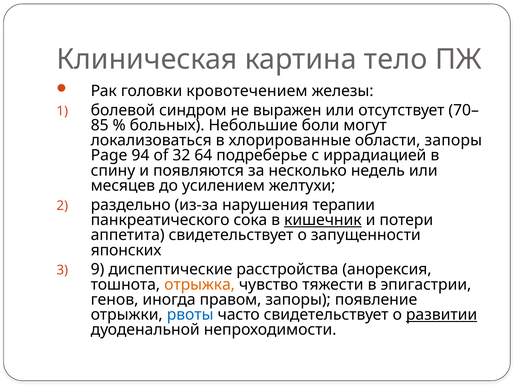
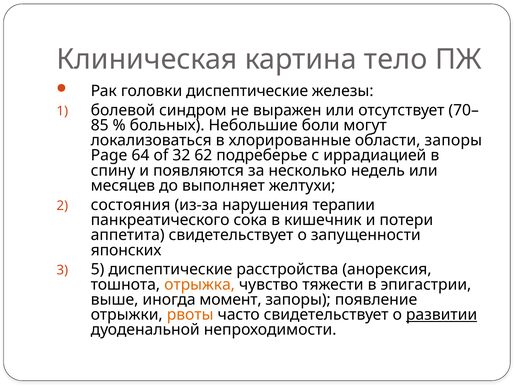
головки кровотечением: кровотечением -> диспептические
94: 94 -> 64
64: 64 -> 62
усилением: усилением -> выполняет
раздельно: раздельно -> состояния
кишечник underline: present -> none
9: 9 -> 5
генов: генов -> выше
правом: правом -> момент
рвоты colour: blue -> orange
